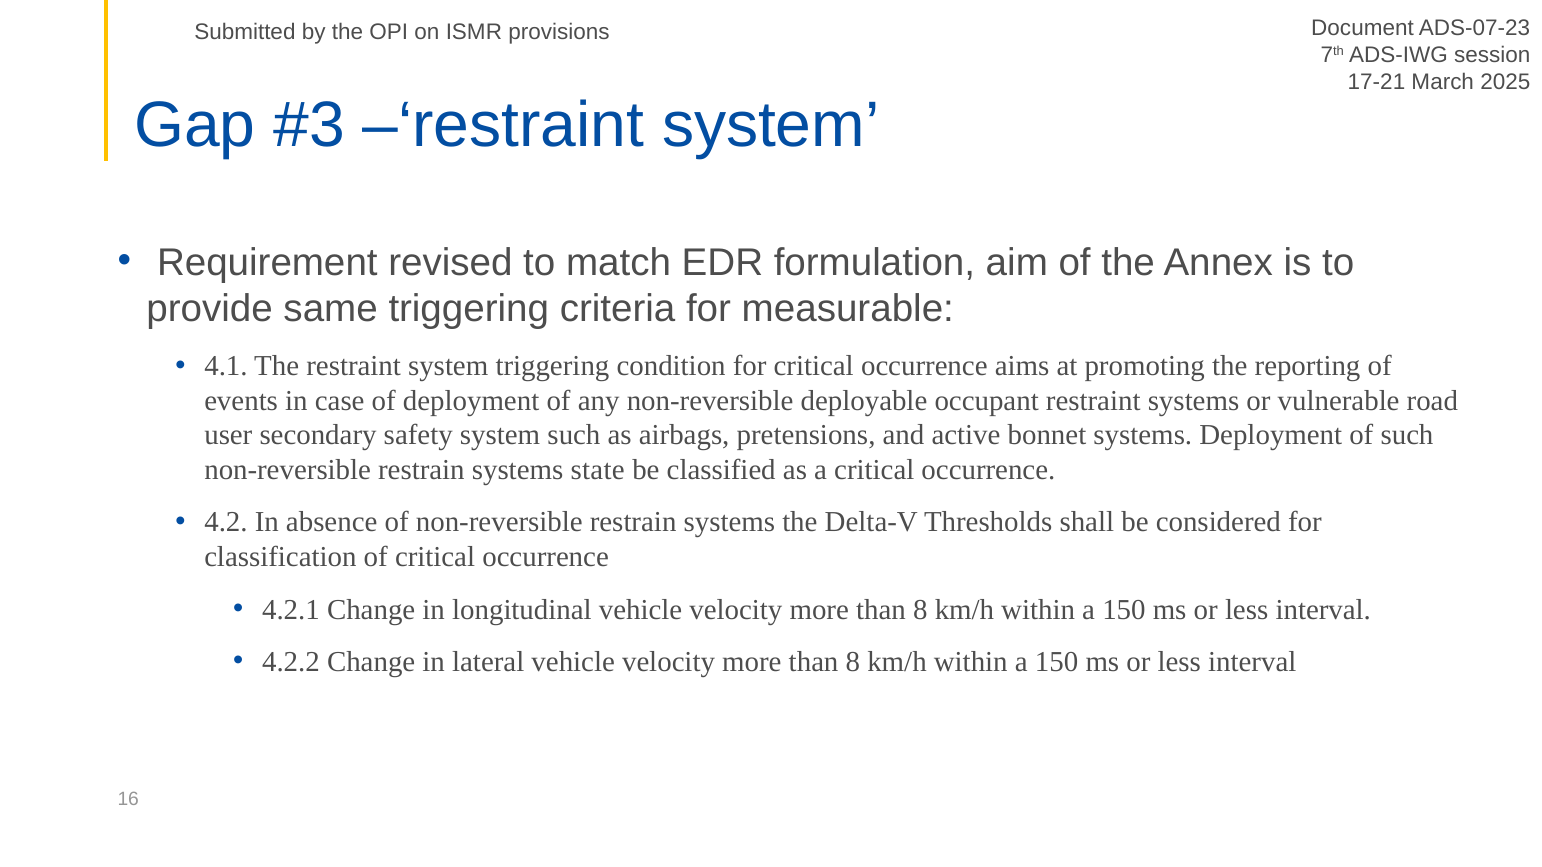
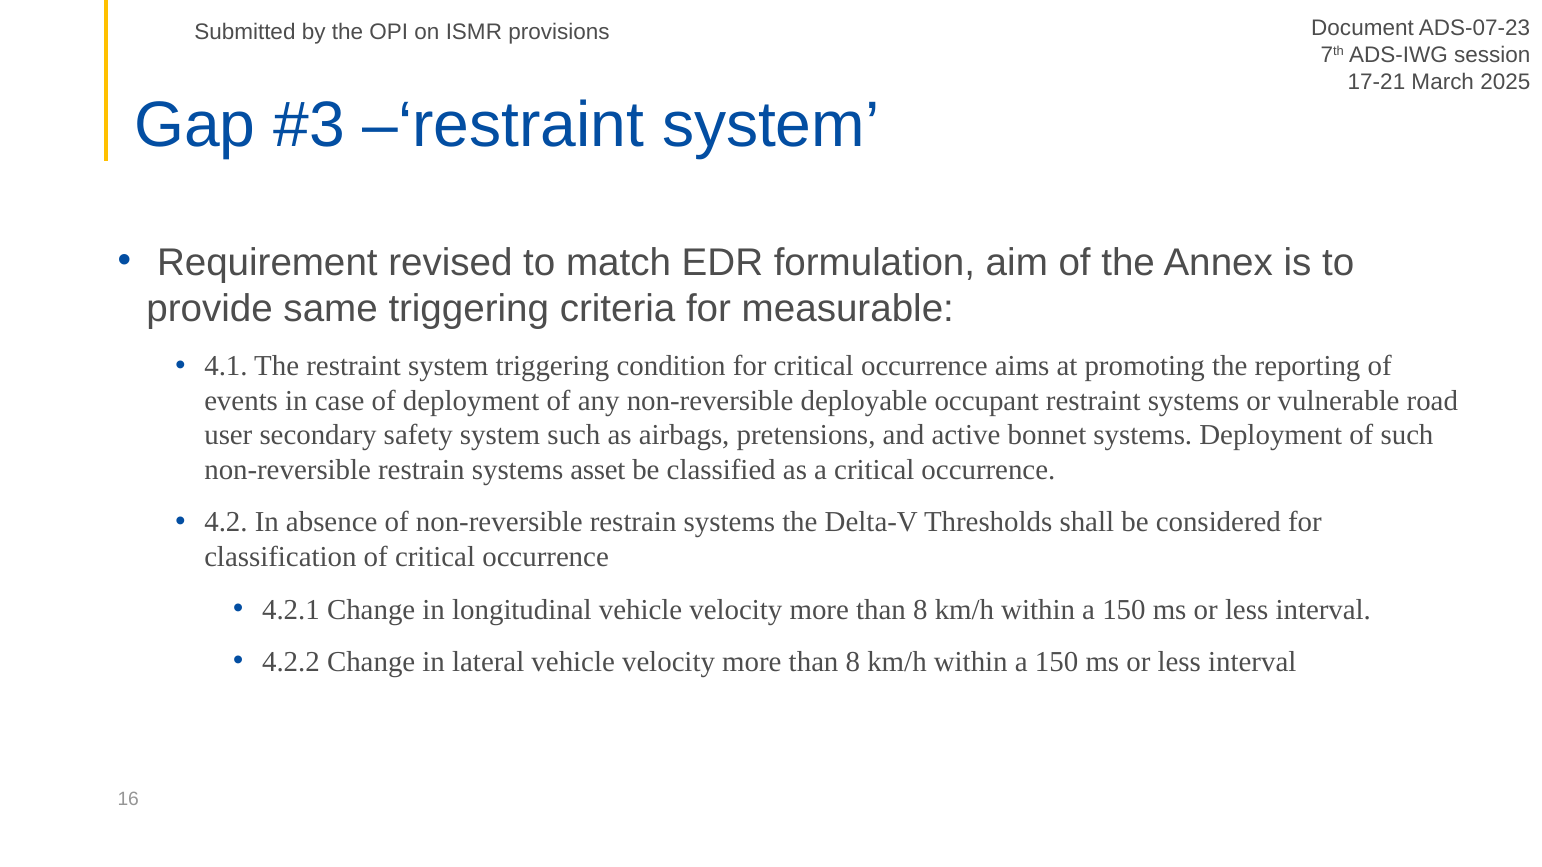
state: state -> asset
